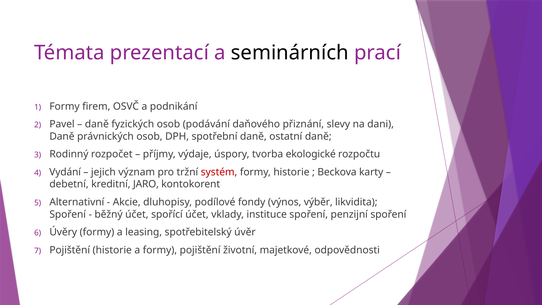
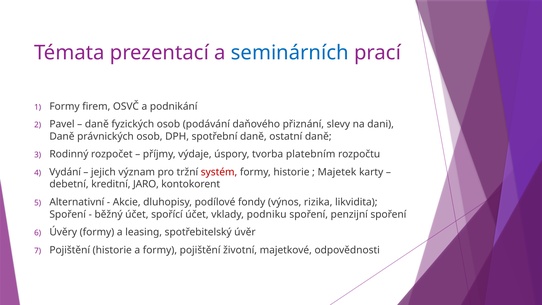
seminárních colour: black -> blue
ekologické: ekologické -> platebním
Beckova: Beckova -> Majetek
výběr: výběr -> rizika
instituce: instituce -> podniku
